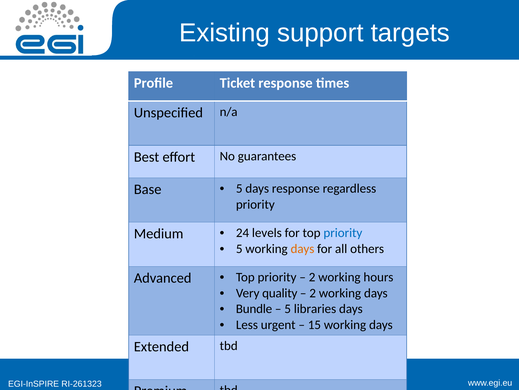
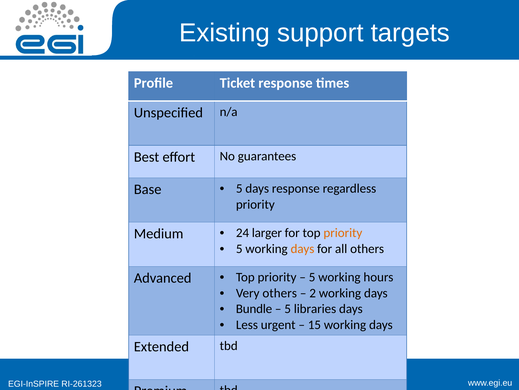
levels: levels -> larger
priority at (343, 232) colour: blue -> orange
2 at (312, 277): 2 -> 5
Very quality: quality -> others
